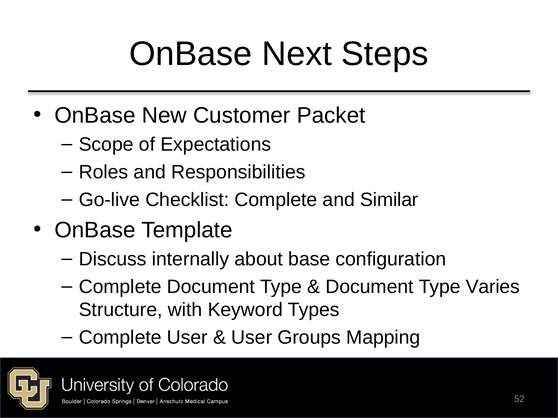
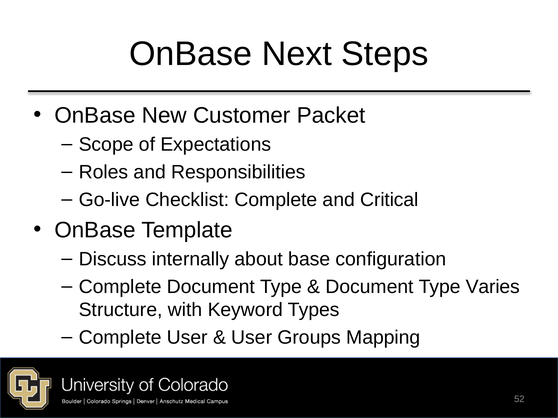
Similar: Similar -> Critical
